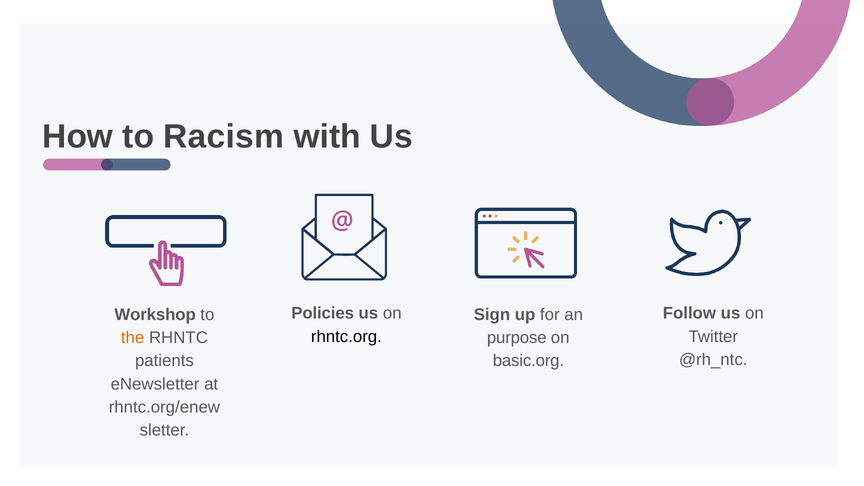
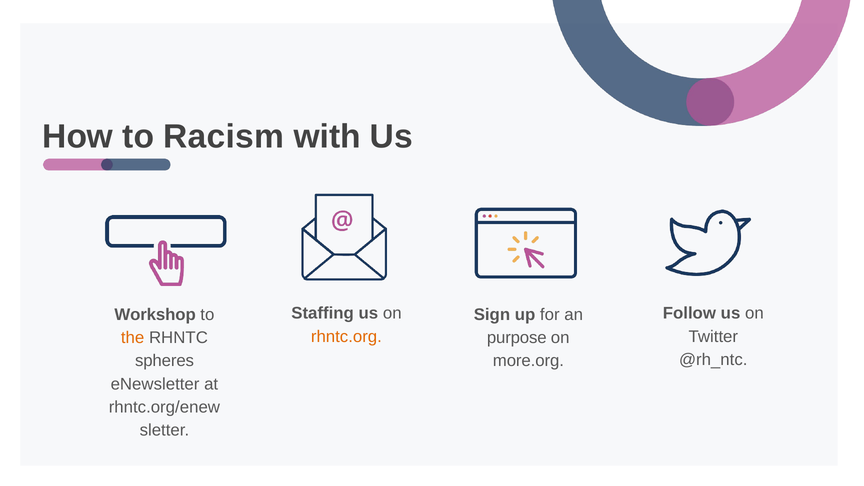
Policies: Policies -> Staffing
rhntc.org colour: black -> orange
basic.org: basic.org -> more.org
patients: patients -> spheres
